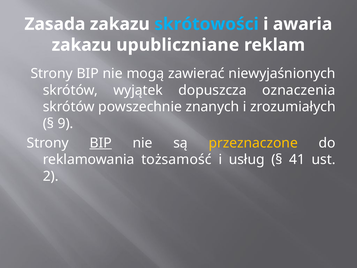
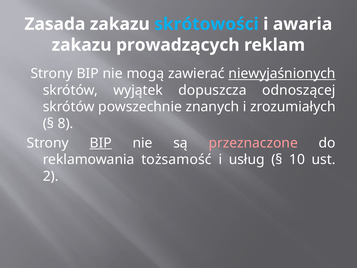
upubliczniane: upubliczniane -> prowadzących
niewyjaśnionych underline: none -> present
oznaczenia: oznaczenia -> odnoszącej
9: 9 -> 8
przeznaczone colour: yellow -> pink
41: 41 -> 10
